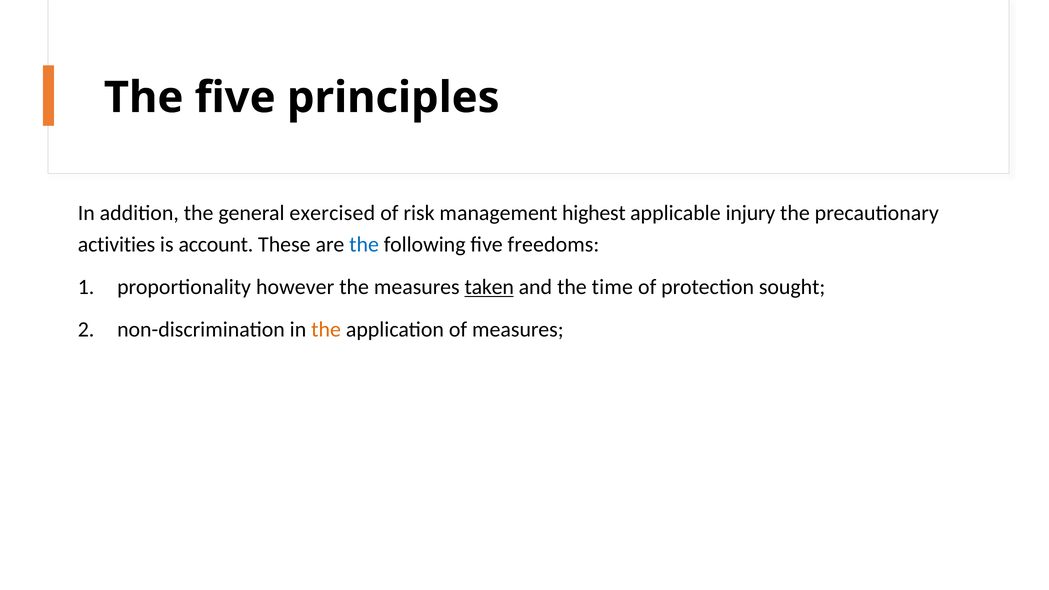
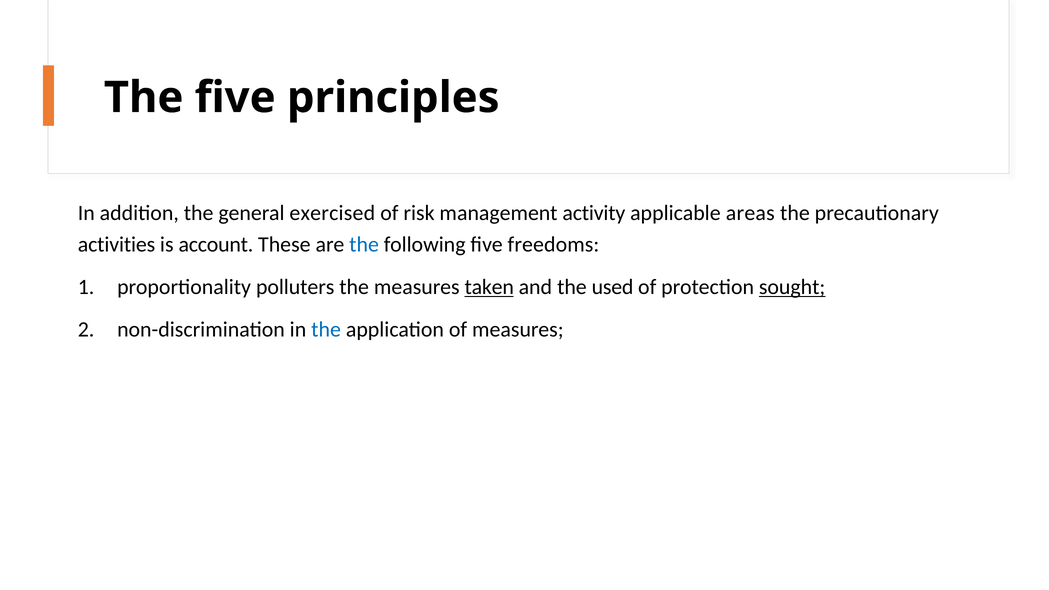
highest: highest -> activity
injury: injury -> areas
however: however -> polluters
time: time -> used
sought underline: none -> present
the at (326, 330) colour: orange -> blue
